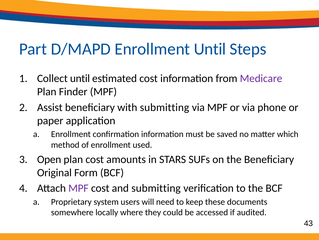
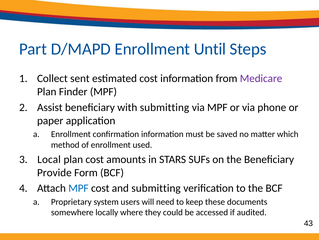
Collect until: until -> sent
Open: Open -> Local
Original: Original -> Provide
MPF at (78, 188) colour: purple -> blue
